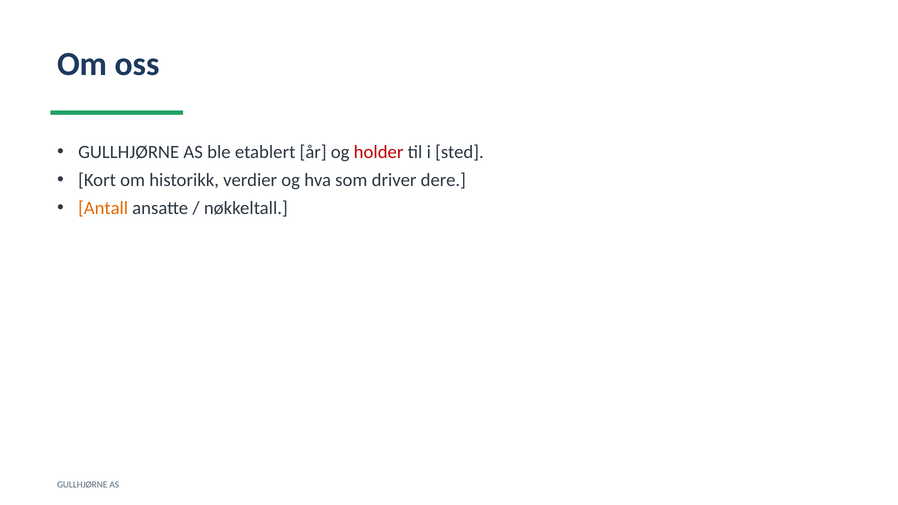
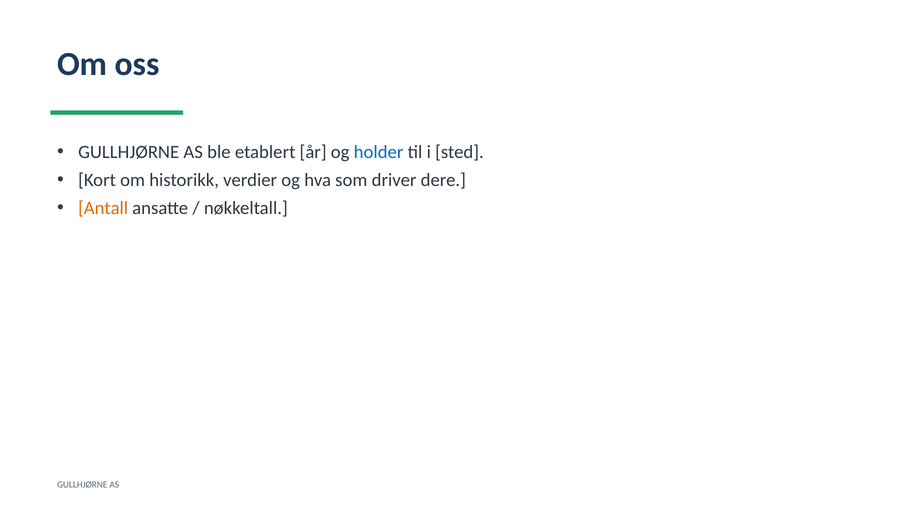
holder colour: red -> blue
